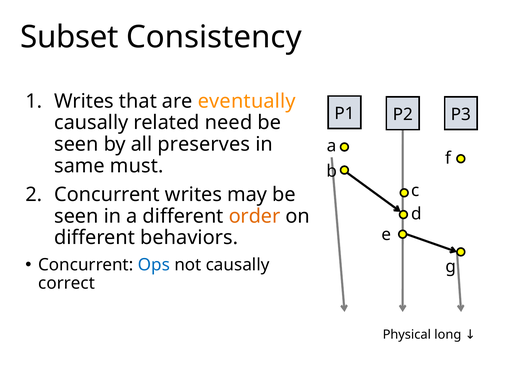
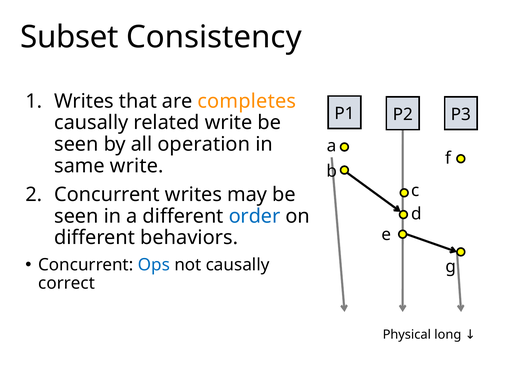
eventually: eventually -> completes
related need: need -> write
preserves: preserves -> operation
same must: must -> write
order colour: orange -> blue
